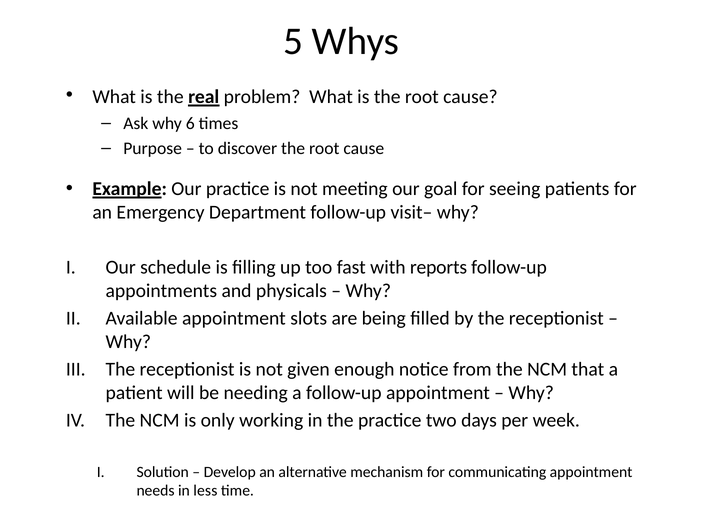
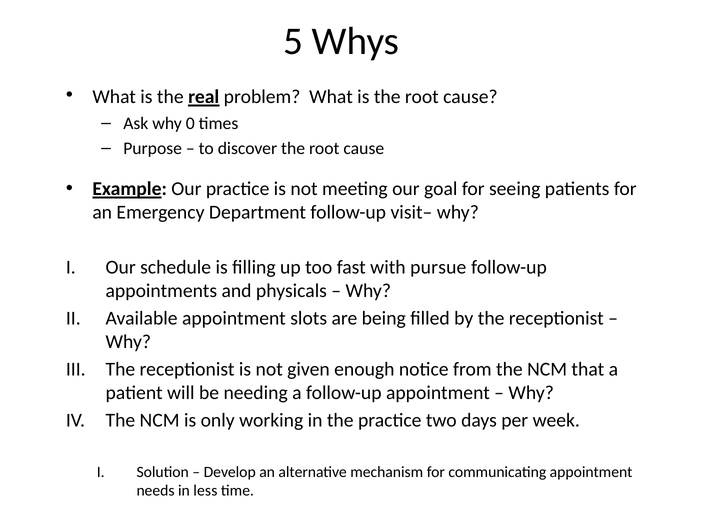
6: 6 -> 0
reports: reports -> pursue
